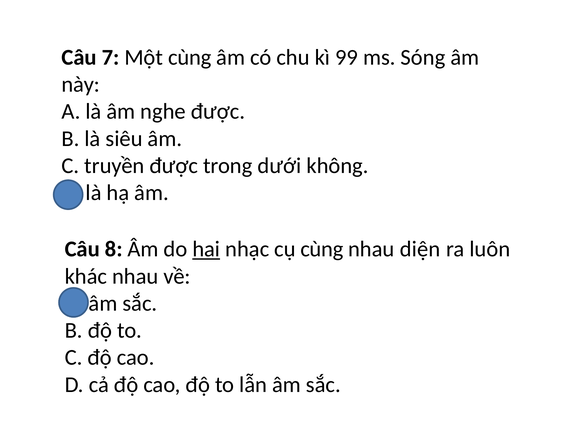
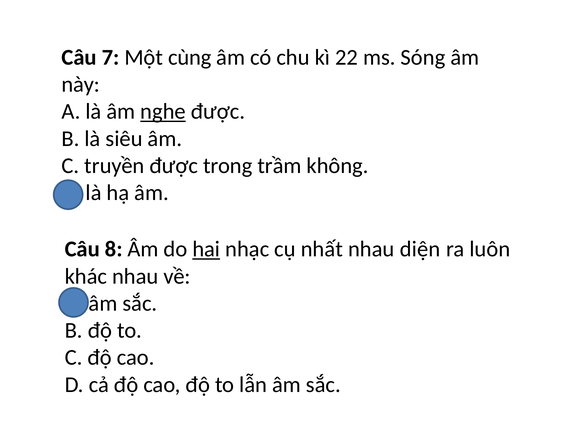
99: 99 -> 22
nghe underline: none -> present
dưới: dưới -> trầm
cụ cùng: cùng -> nhất
